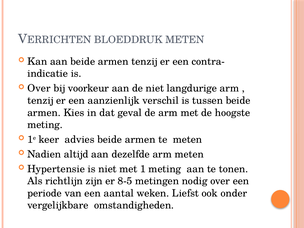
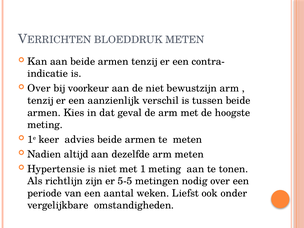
langdurige: langdurige -> bewustzijn
8-5: 8-5 -> 5-5
